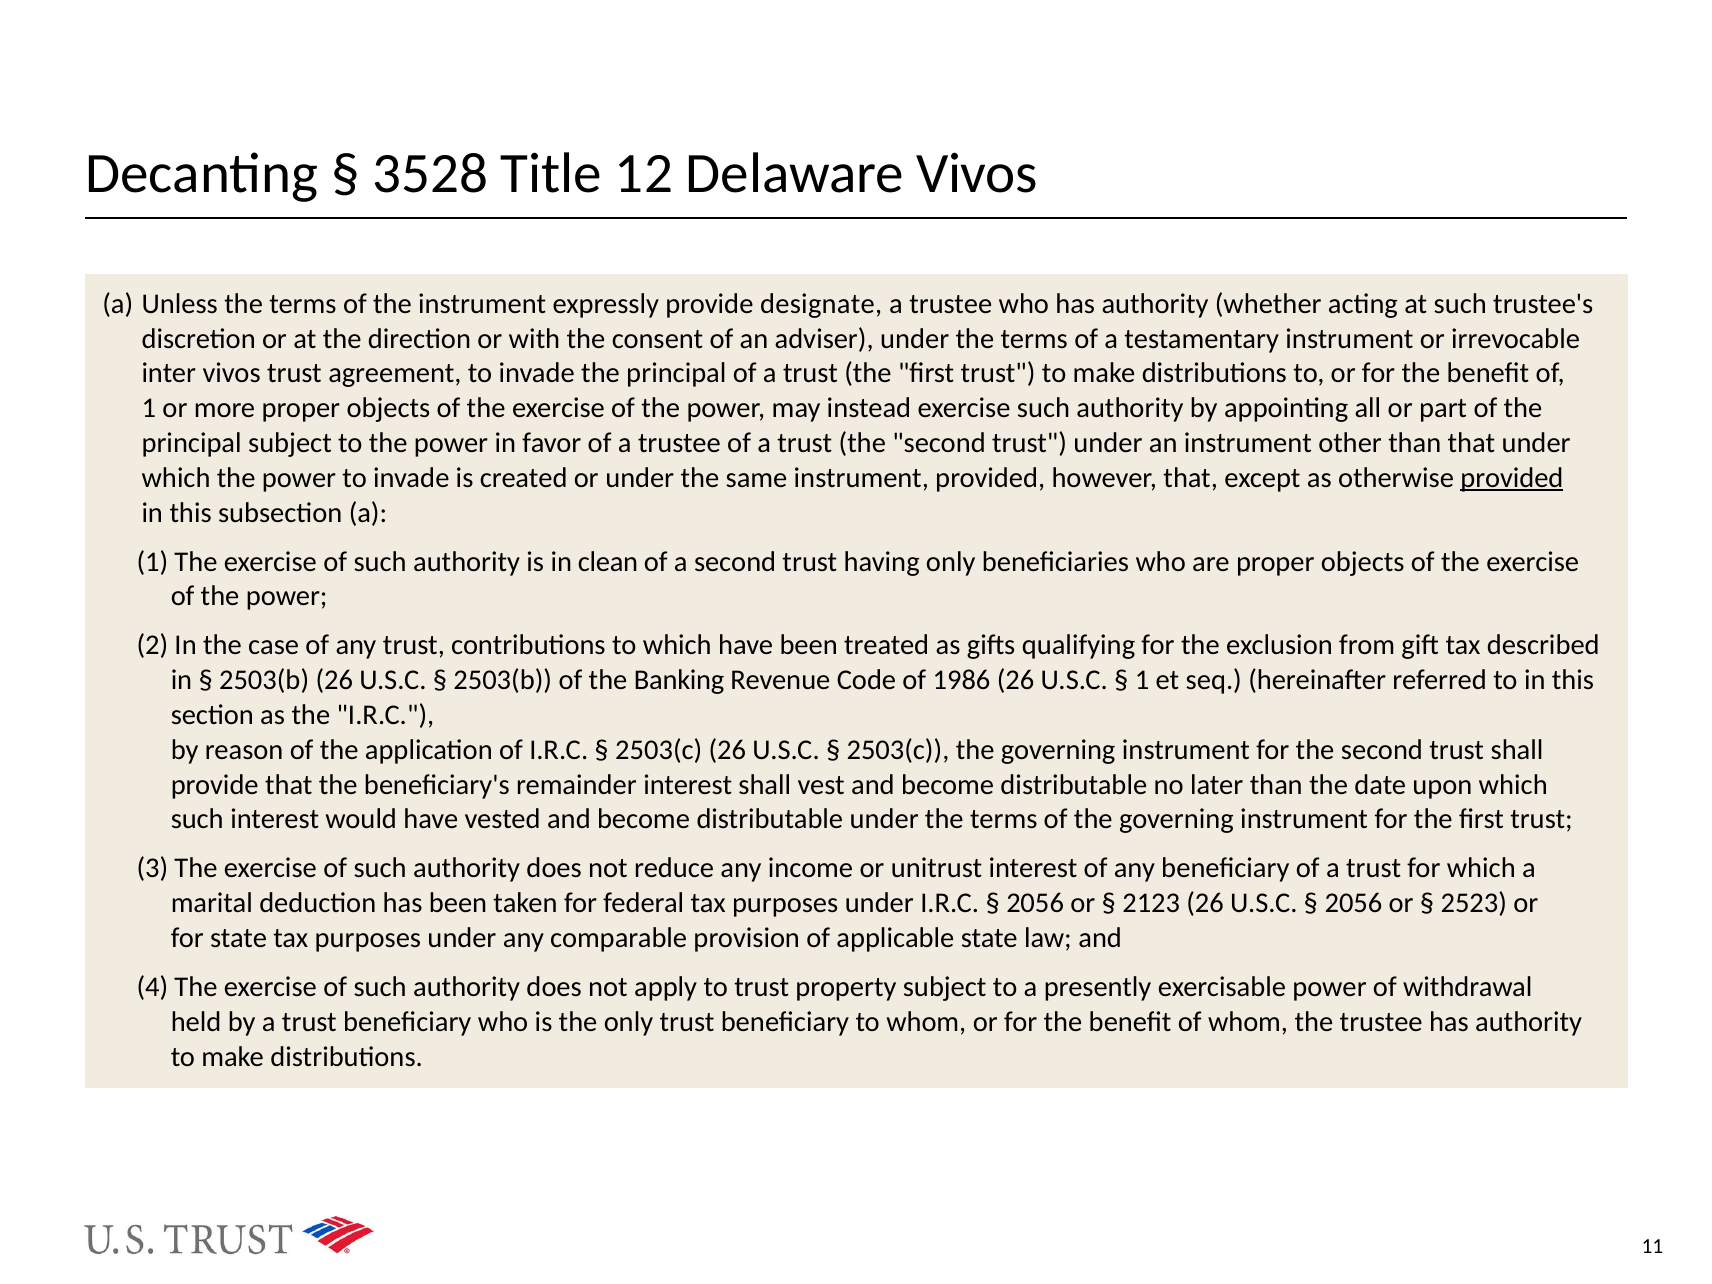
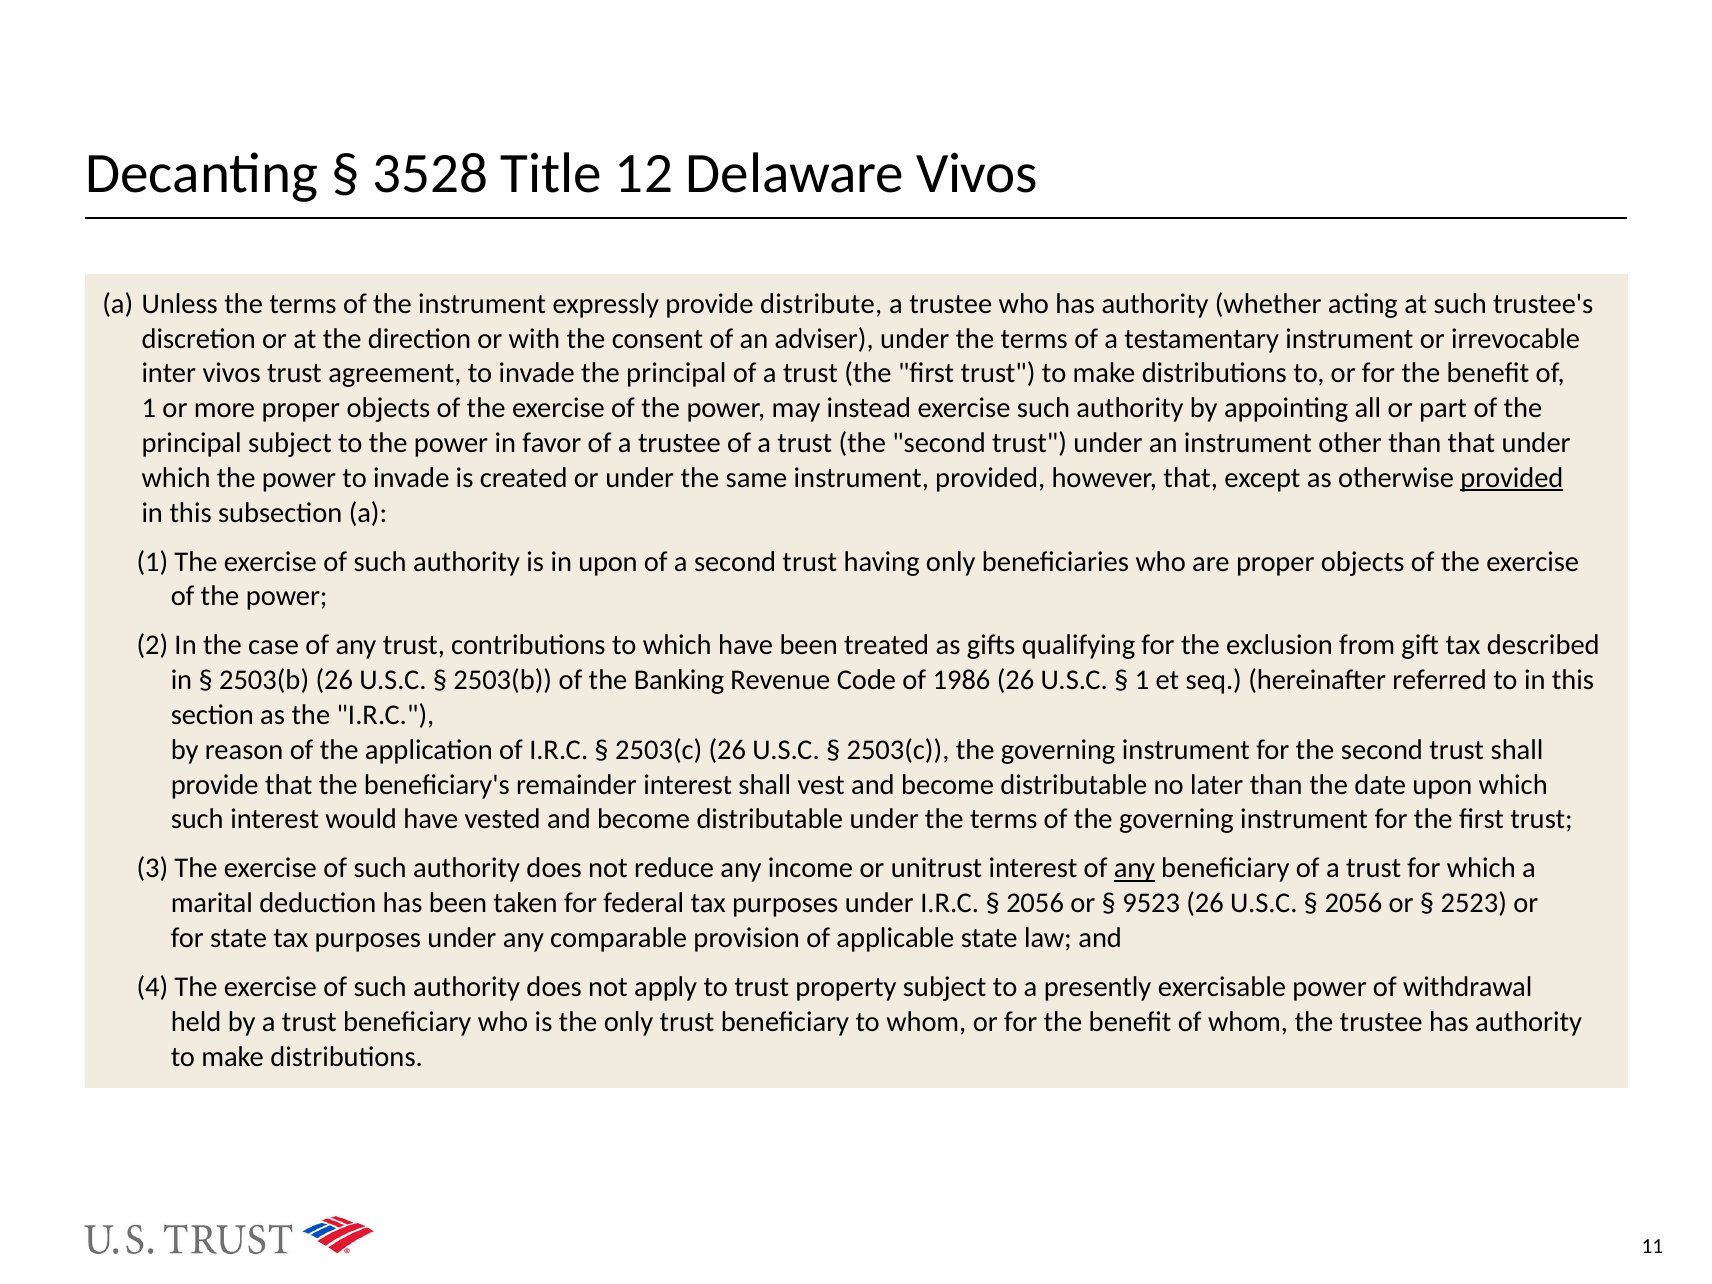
designate: designate -> distribute
in clean: clean -> upon
any at (1135, 868) underline: none -> present
2123: 2123 -> 9523
